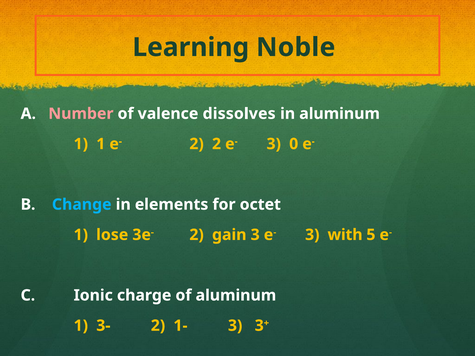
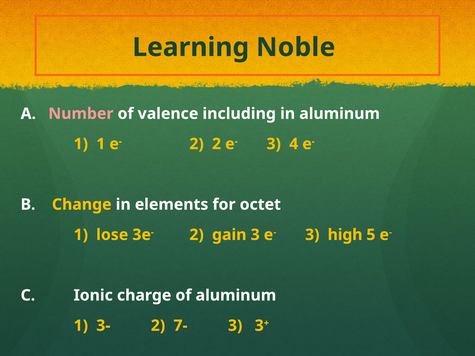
dissolves: dissolves -> including
0: 0 -> 4
Change colour: light blue -> yellow
with: with -> high
1-: 1- -> 7-
